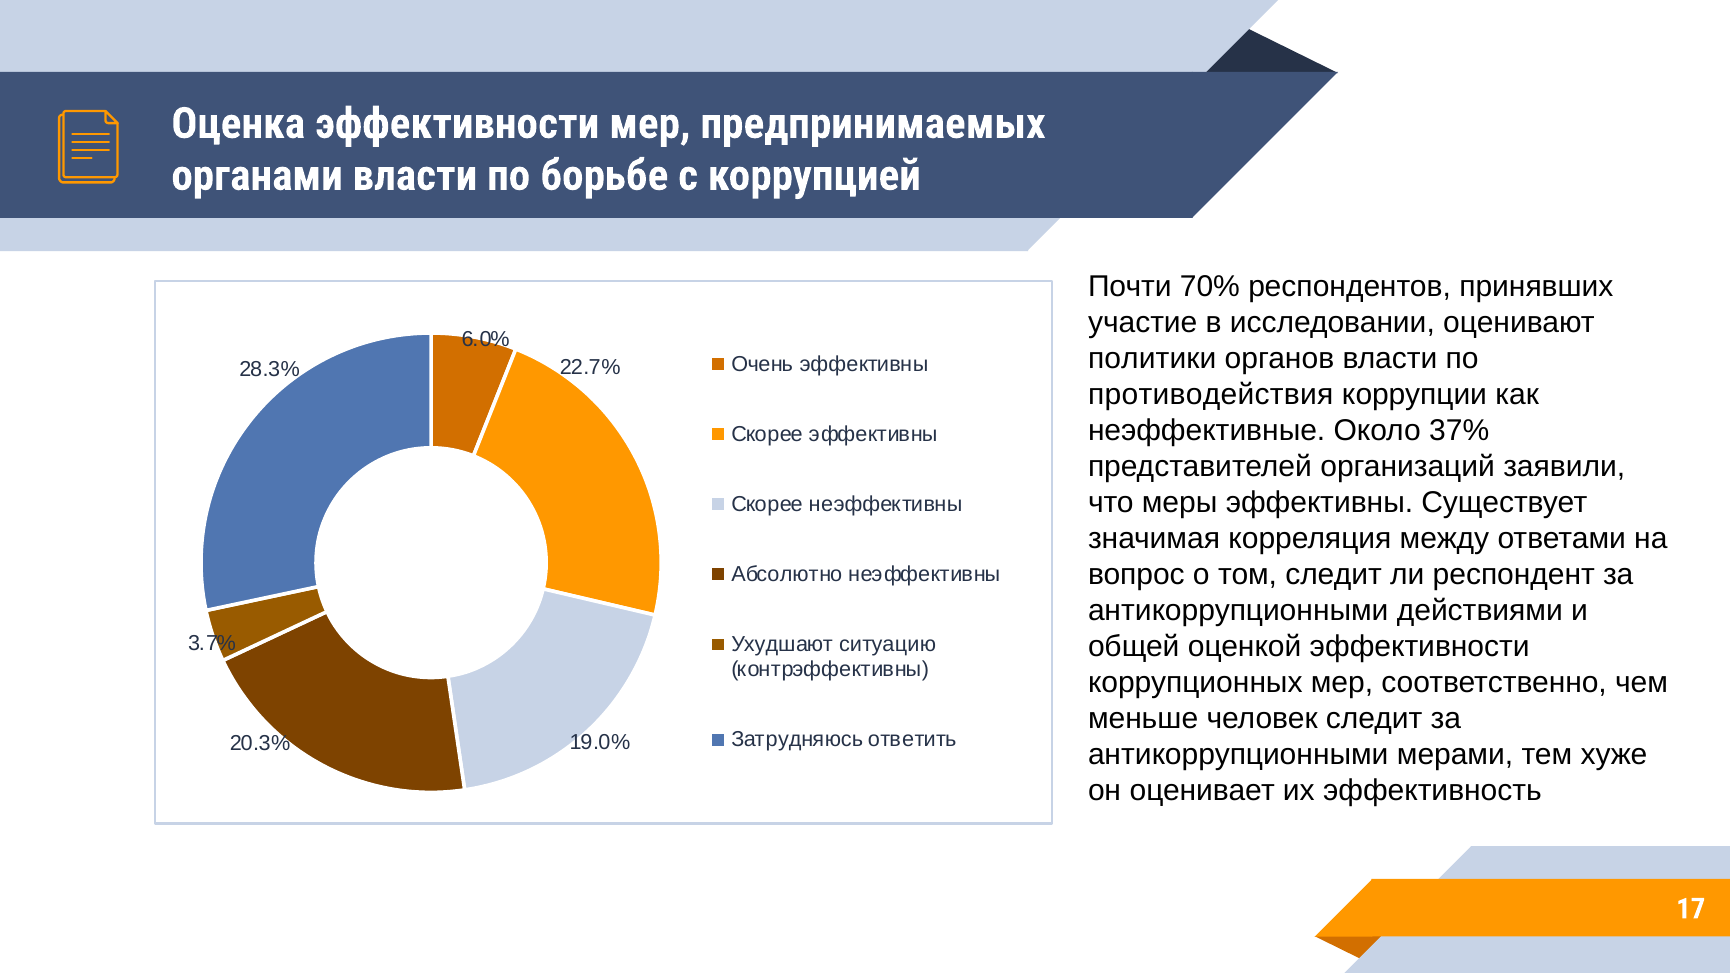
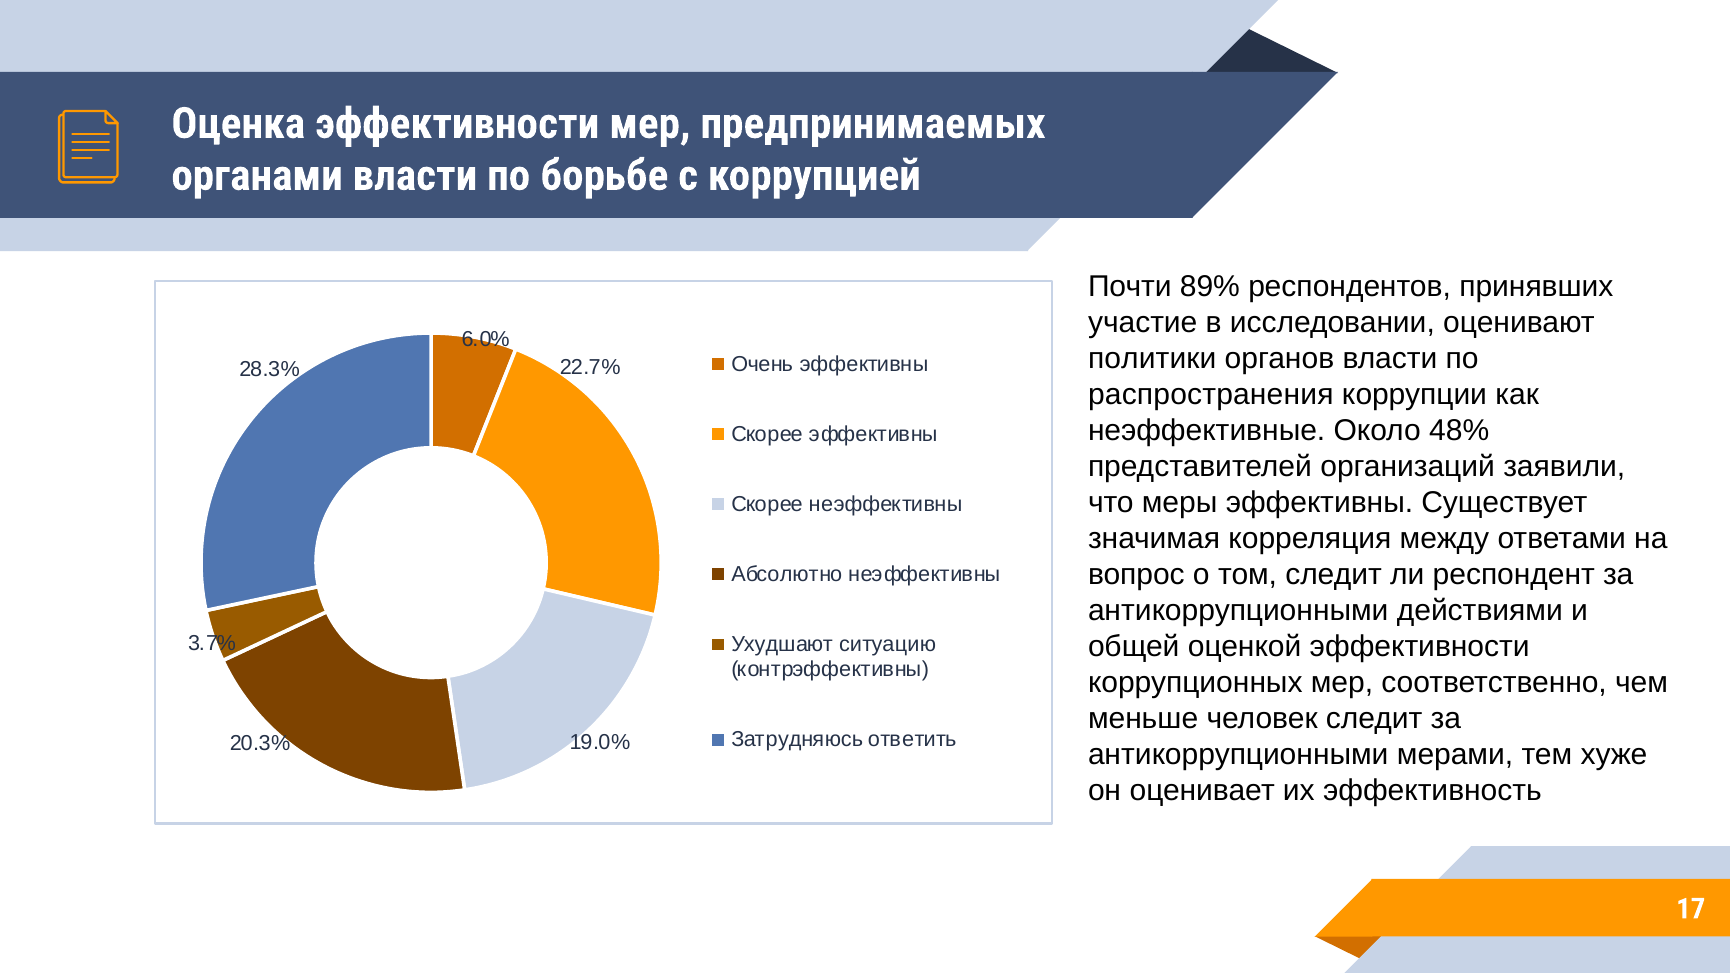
70%: 70% -> 89%
противодействия: противодействия -> распространения
37%: 37% -> 48%
